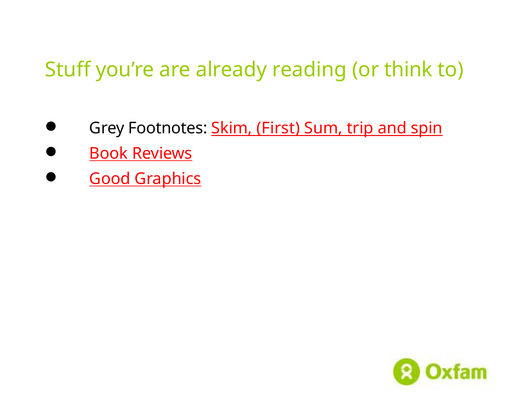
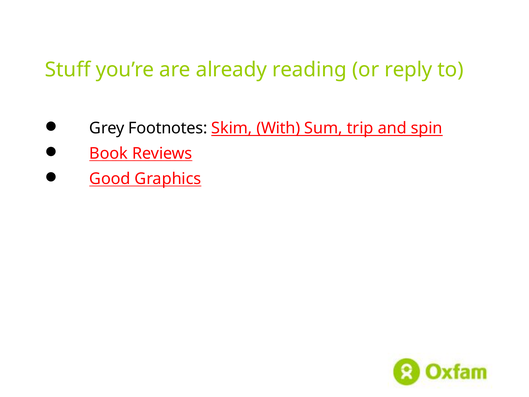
think: think -> reply
First: First -> With
